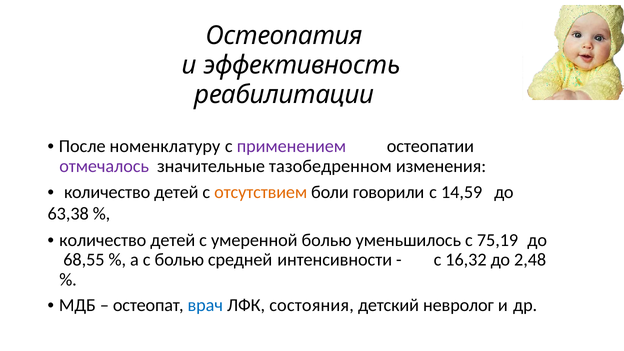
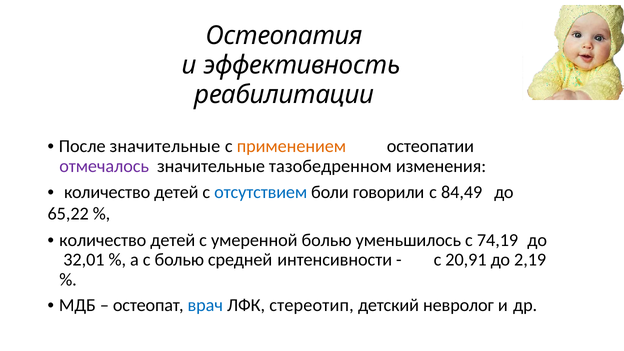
После номенклатуру: номенклатуру -> значительные
применением colour: purple -> orange
отсутствием colour: orange -> blue
14,59: 14,59 -> 84,49
63,38: 63,38 -> 65,22
75,19: 75,19 -> 74,19
68,55: 68,55 -> 32,01
16,32: 16,32 -> 20,91
2,48: 2,48 -> 2,19
состояния: состояния -> стереотип
